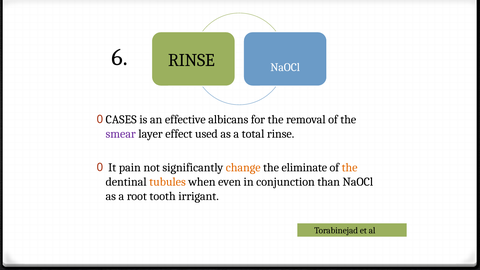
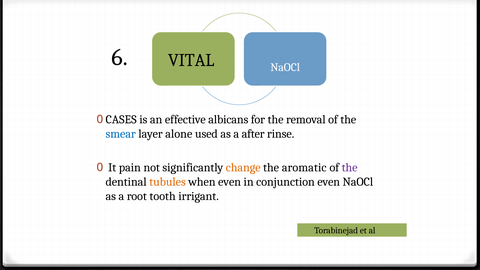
RINSE at (191, 60): RINSE -> VITAL
smear colour: purple -> blue
effect: effect -> alone
total: total -> after
eliminate: eliminate -> aromatic
the at (350, 167) colour: orange -> purple
conjunction than: than -> even
